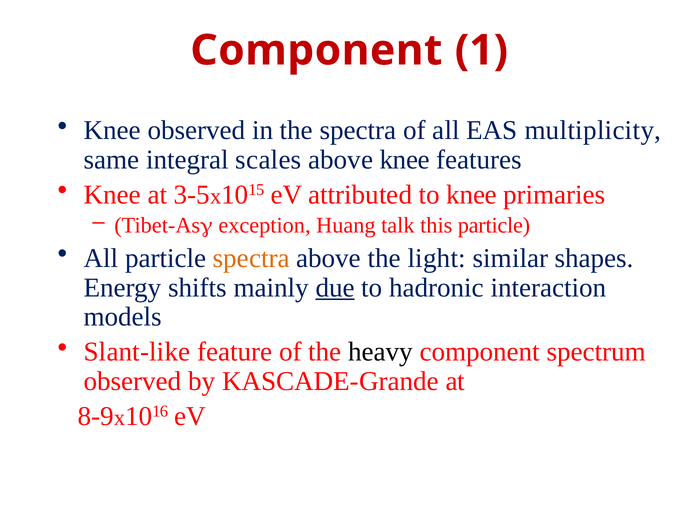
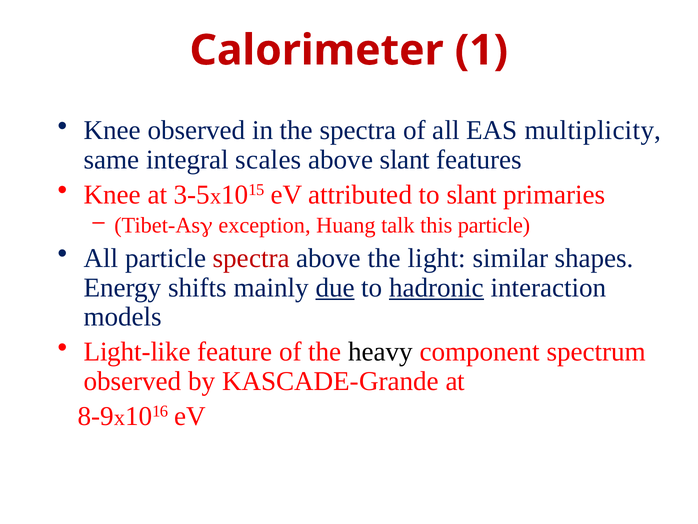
Component at (316, 50): Component -> Calorimeter
above knee: knee -> slant
to knee: knee -> slant
spectra at (251, 258) colour: orange -> red
hadronic underline: none -> present
Slant-like: Slant-like -> Light-like
